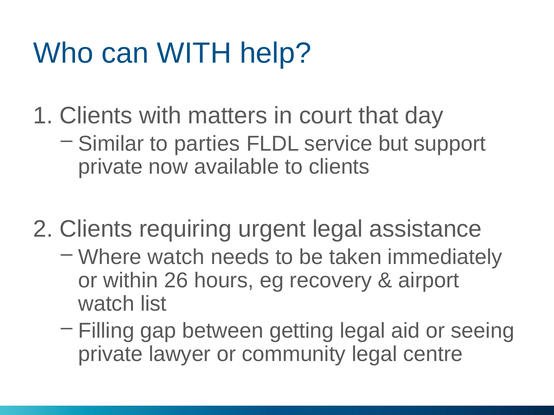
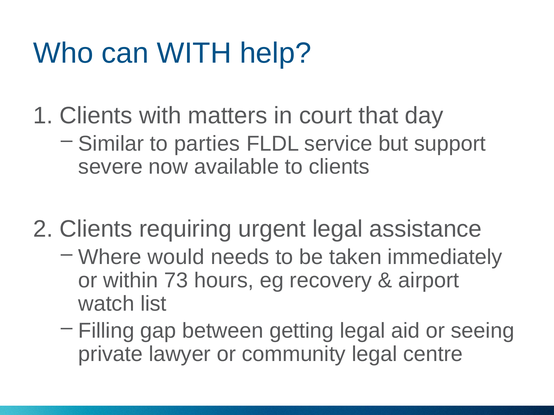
private at (111, 167): private -> severe
Where watch: watch -> would
26: 26 -> 73
